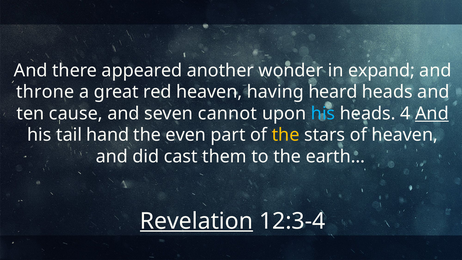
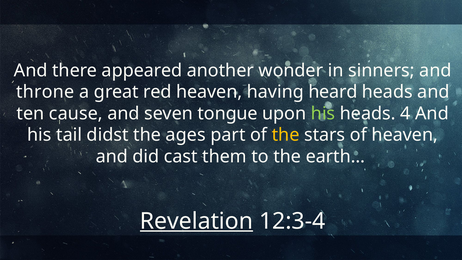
expand: expand -> sinners
cannot: cannot -> tongue
his at (323, 113) colour: light blue -> light green
And at (432, 113) underline: present -> none
hand: hand -> didst
even: even -> ages
